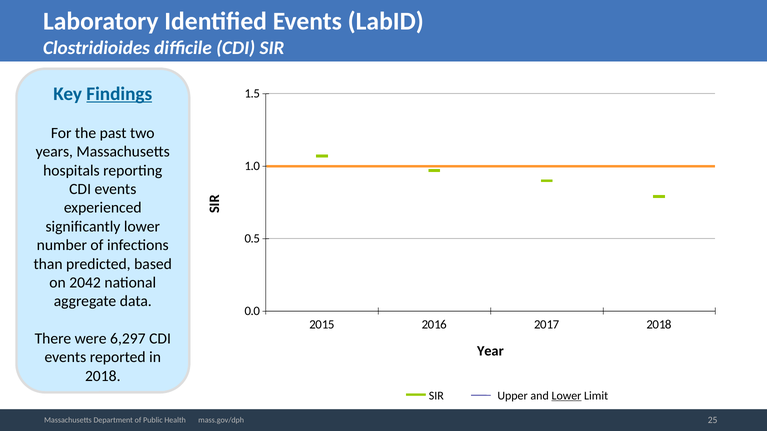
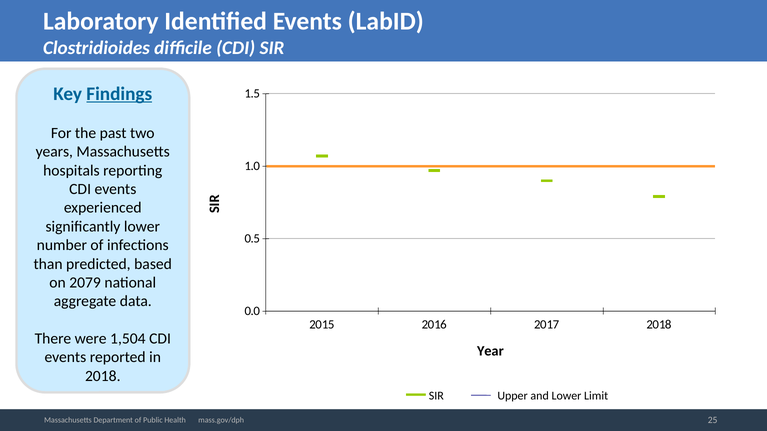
2042: 2042 -> 2079
6,297: 6,297 -> 1,504
Lower at (566, 396) underline: present -> none
